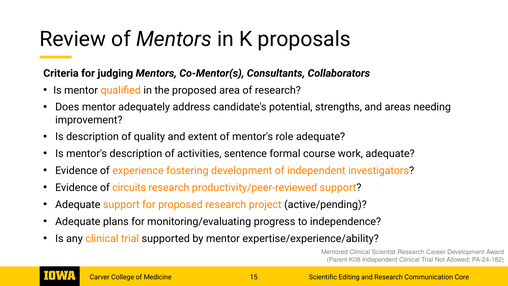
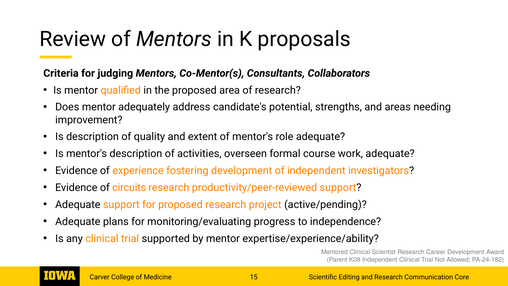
sentence: sentence -> overseen
